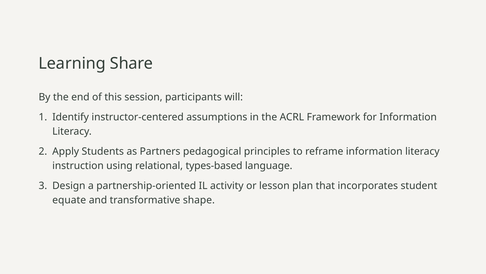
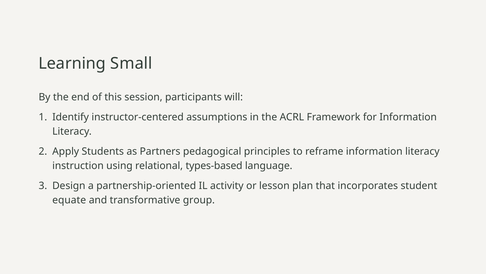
Share: Share -> Small
shape: shape -> group
